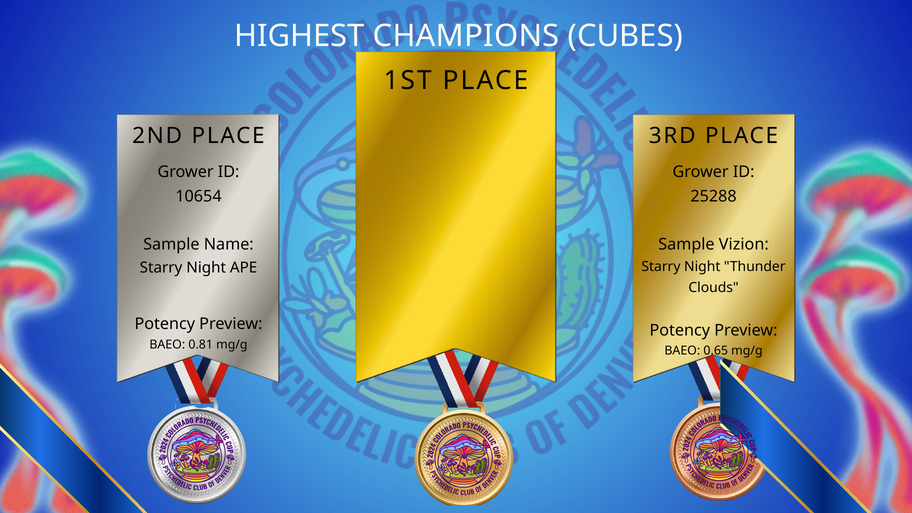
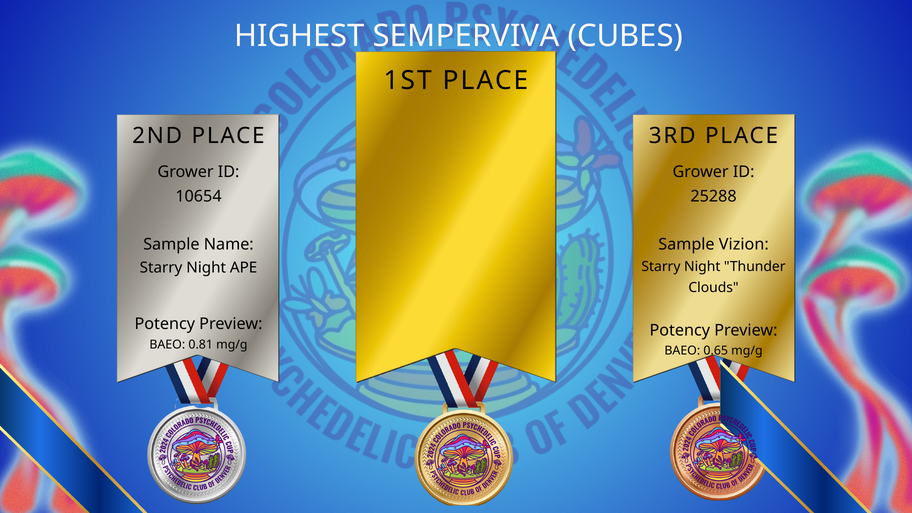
CHAMPIONS: CHAMPIONS -> SEMPERVIVA
